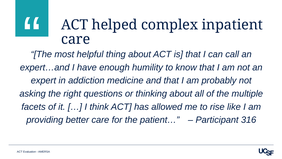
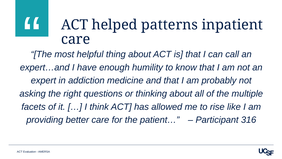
complex: complex -> patterns
